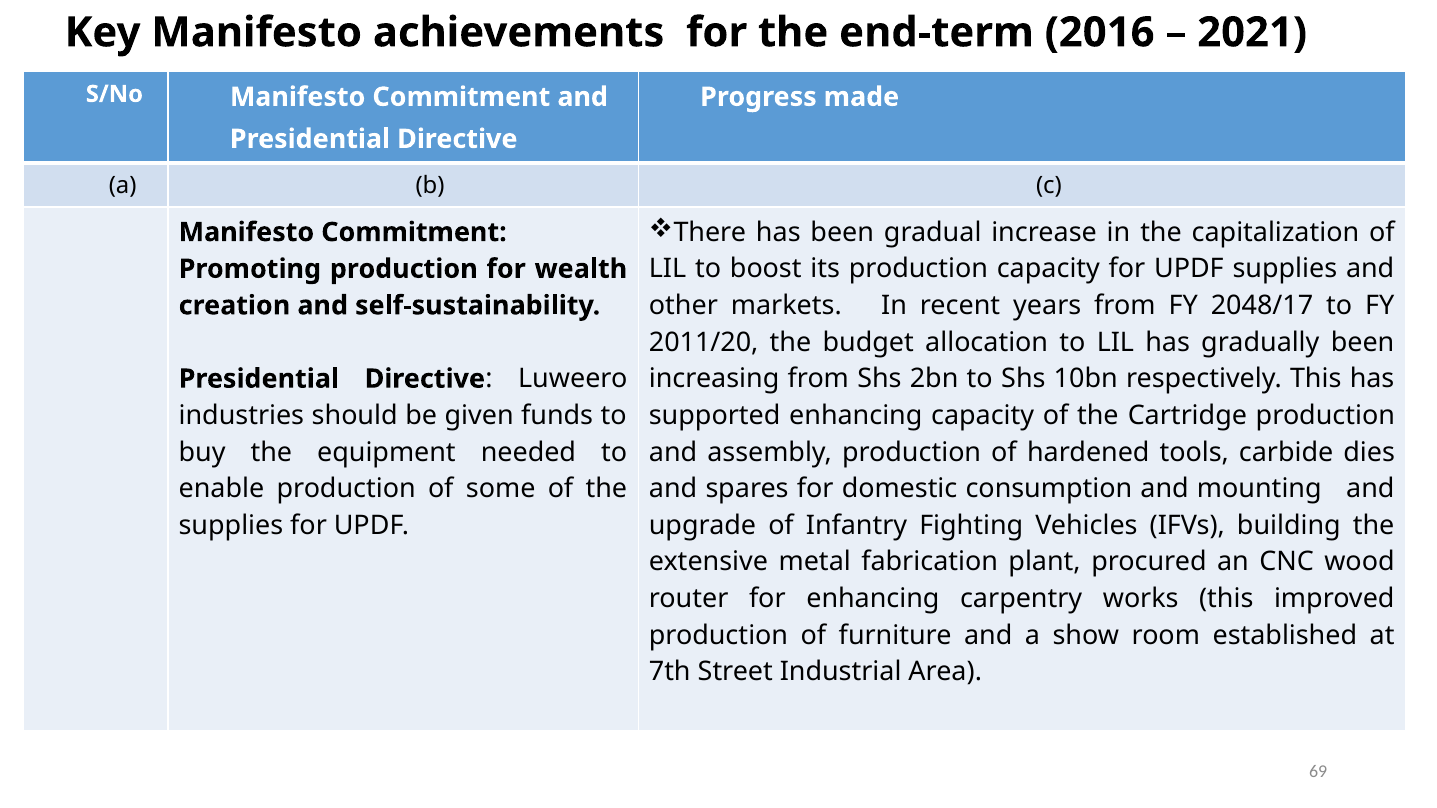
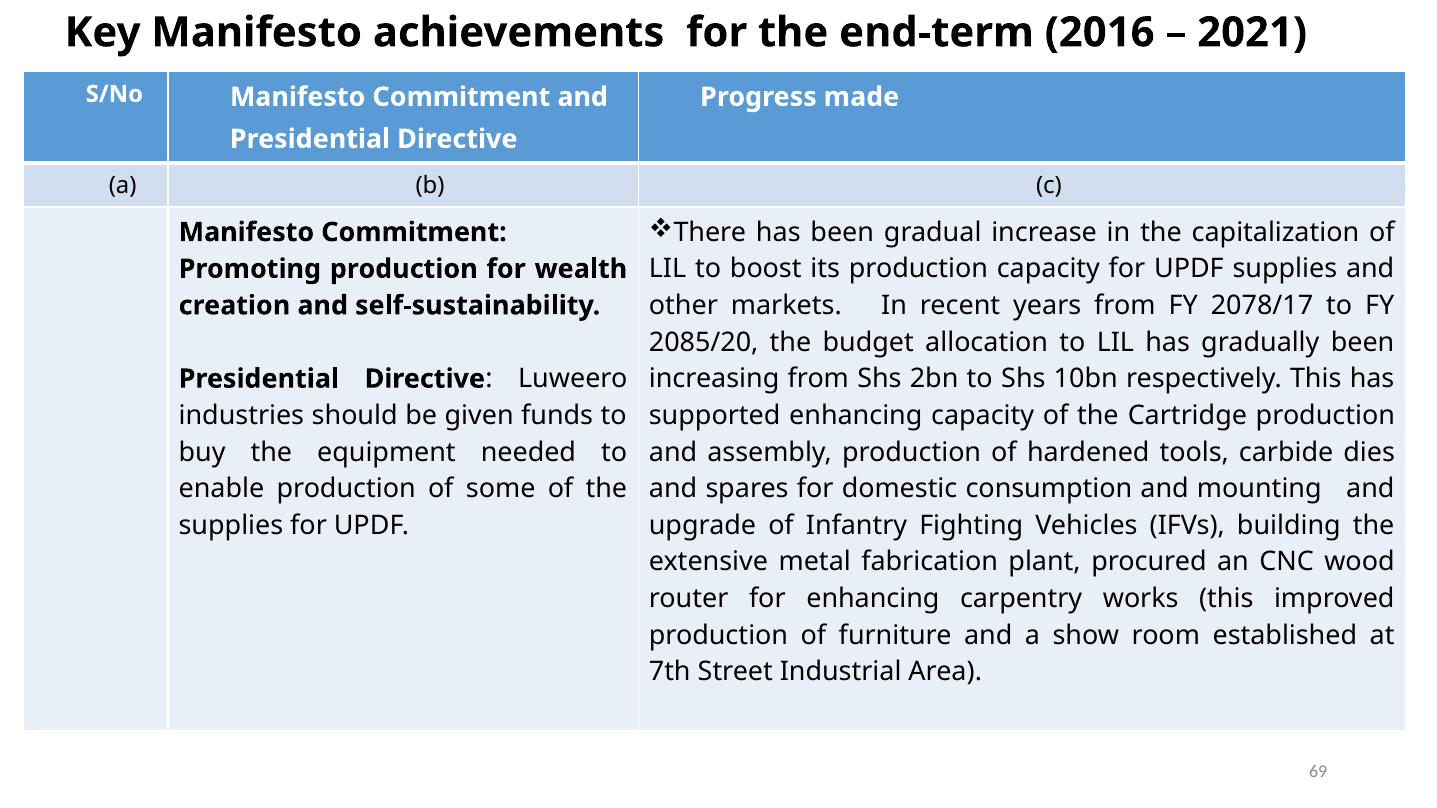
2048/17: 2048/17 -> 2078/17
2011/20: 2011/20 -> 2085/20
